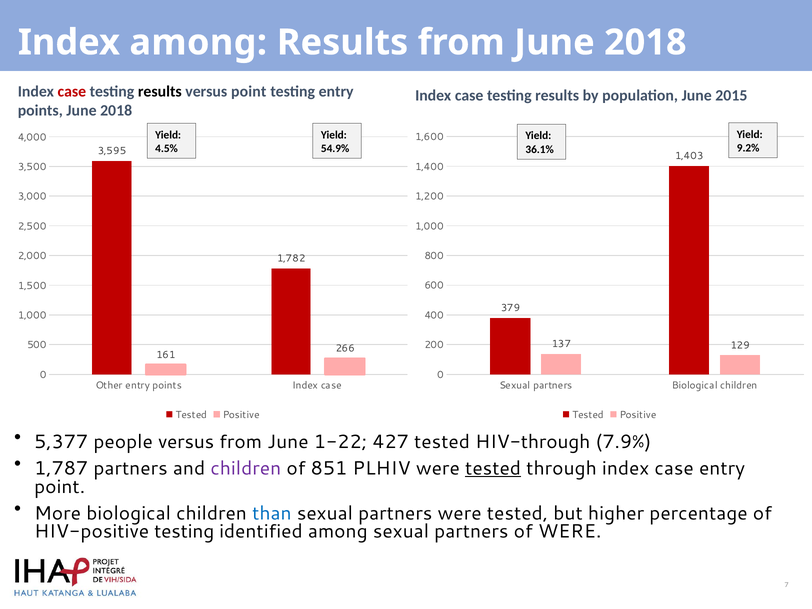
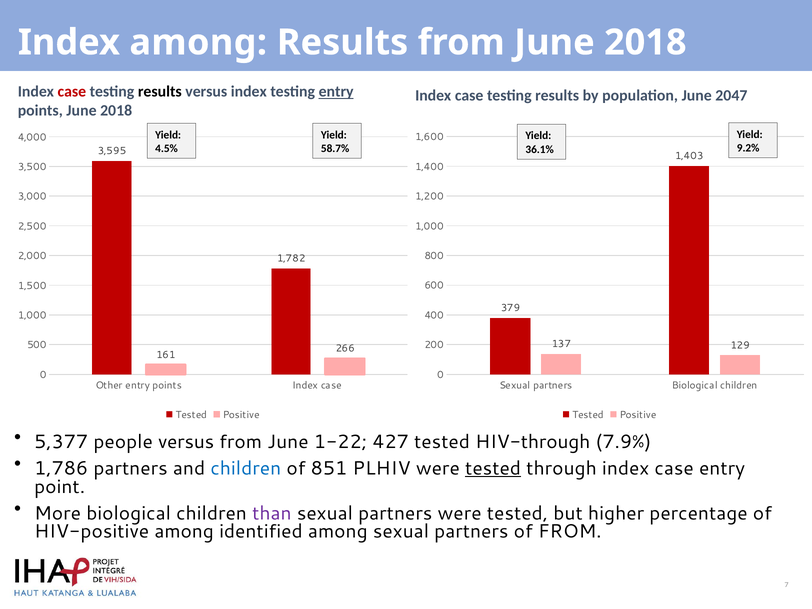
versus point: point -> index
entry at (336, 92) underline: none -> present
2015: 2015 -> 2047
54.9%: 54.9% -> 58.7%
1,787: 1,787 -> 1,786
children at (246, 468) colour: purple -> blue
than colour: blue -> purple
HIV-positive testing: testing -> among
of WERE: WERE -> FROM
